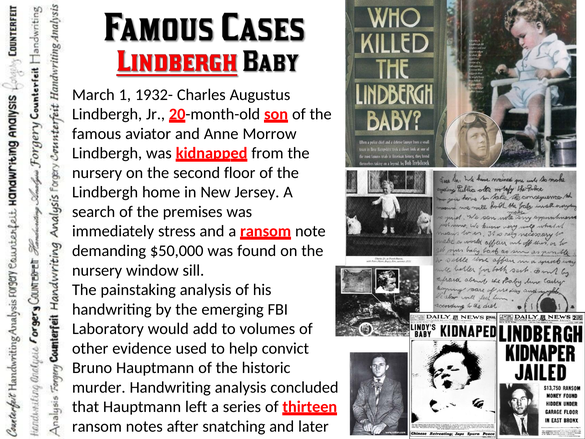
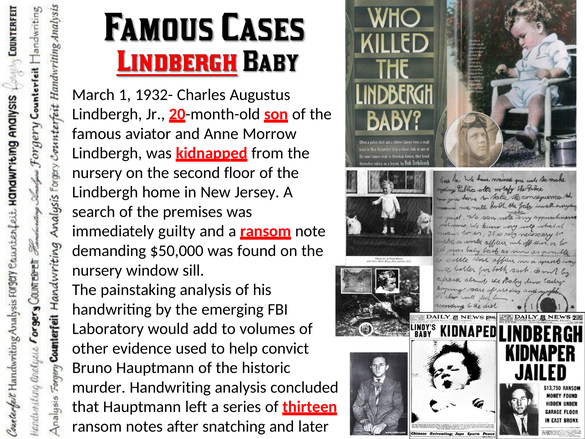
stress: stress -> guilty
